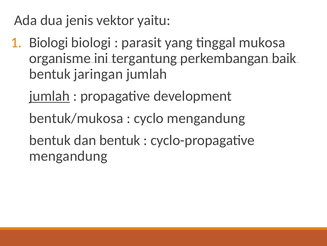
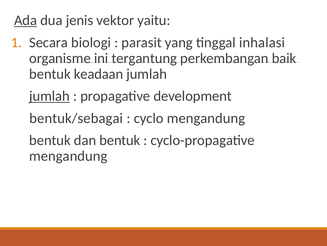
Ada underline: none -> present
Biologi at (49, 42): Biologi -> Secara
mukosa: mukosa -> inhalasi
jaringan: jaringan -> keadaan
bentuk/mukosa: bentuk/mukosa -> bentuk/sebagai
